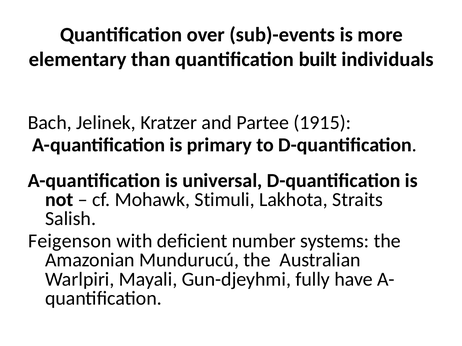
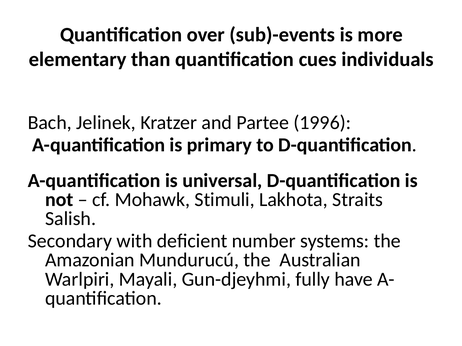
built: built -> cues
1915: 1915 -> 1996
Feigenson: Feigenson -> Secondary
